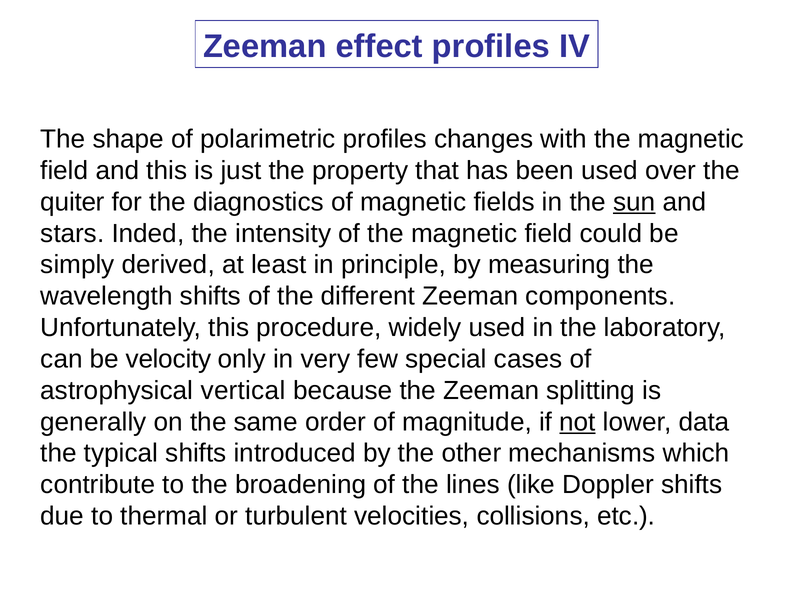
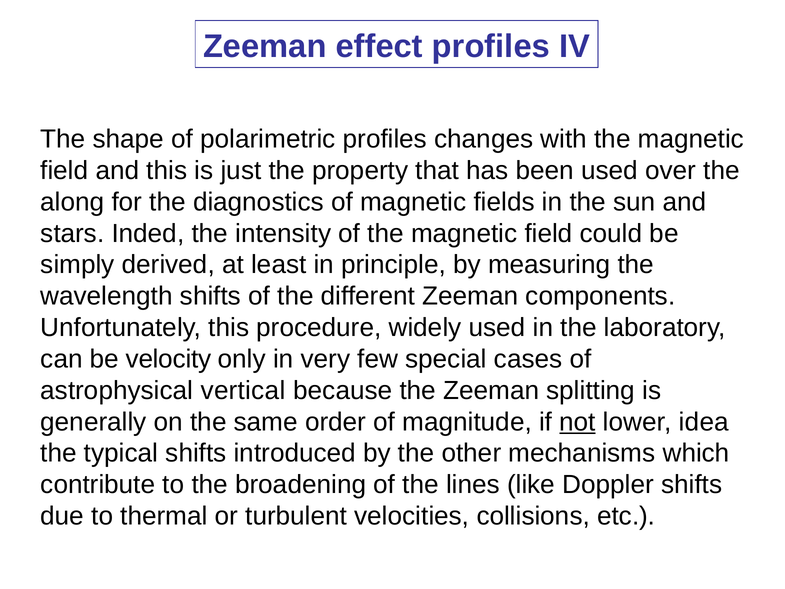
quiter: quiter -> along
sun underline: present -> none
data: data -> idea
